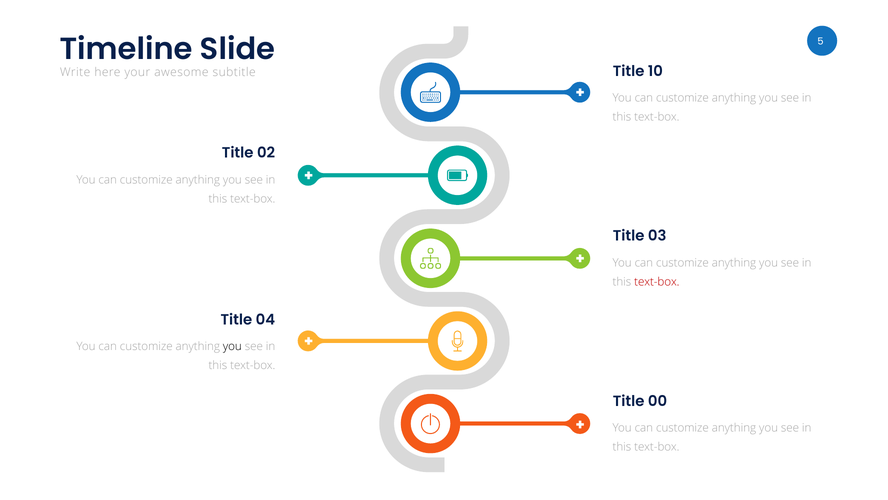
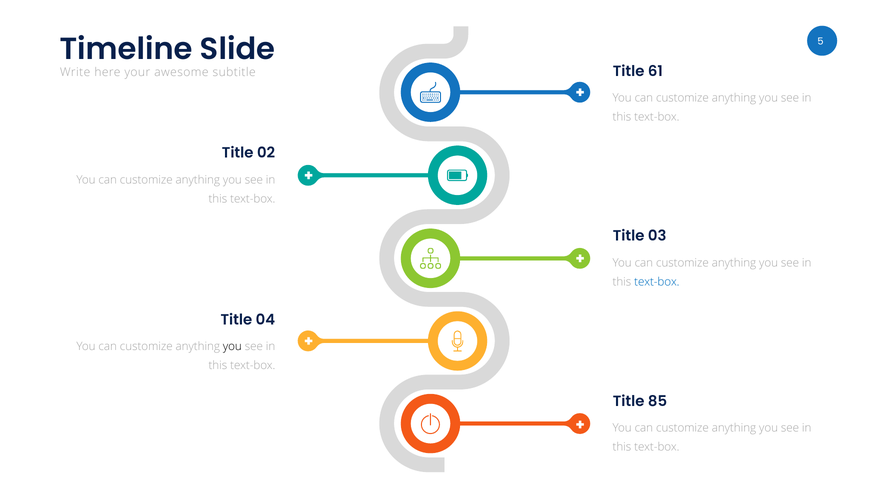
10: 10 -> 61
text-box at (657, 282) colour: red -> blue
00: 00 -> 85
